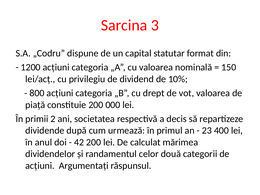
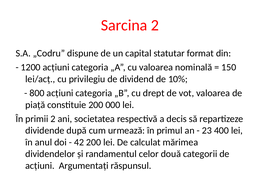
Sarcina 3: 3 -> 2
